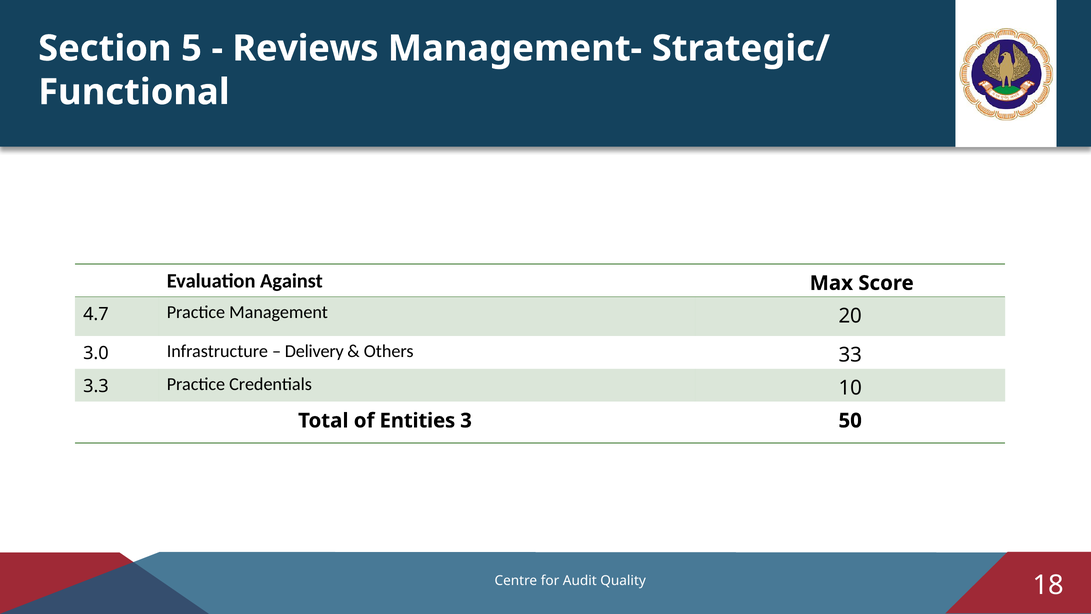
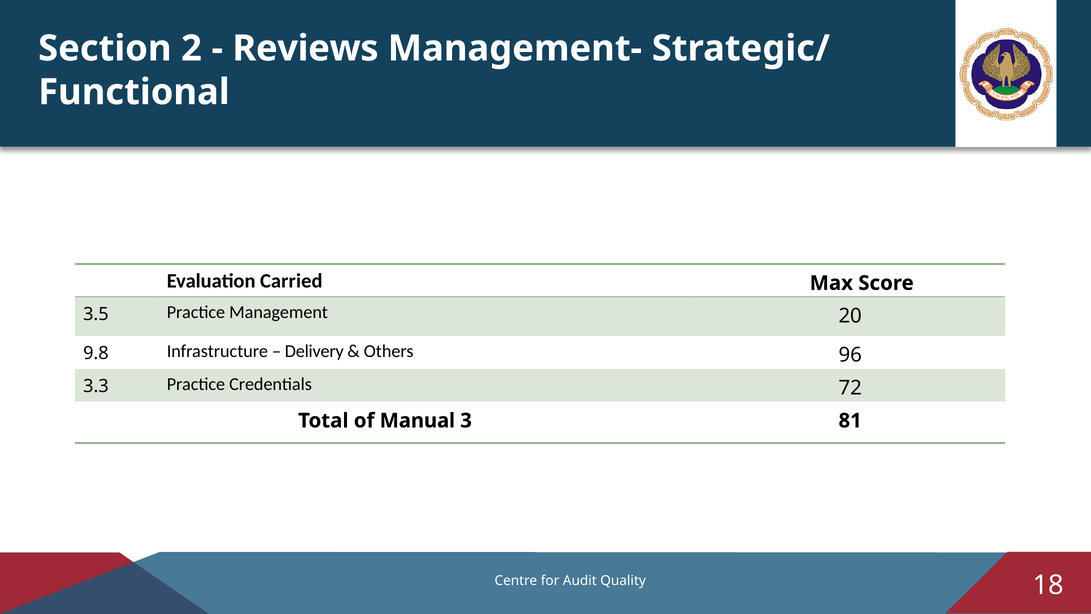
5: 5 -> 2
Against: Against -> Carried
4.7: 4.7 -> 3.5
3.0: 3.0 -> 9.8
33: 33 -> 96
10: 10 -> 72
Entities: Entities -> Manual
50: 50 -> 81
